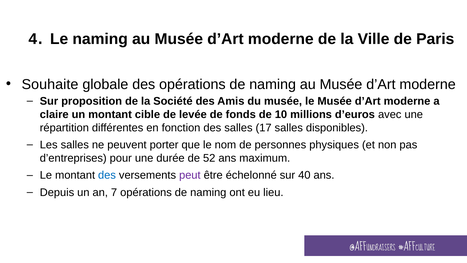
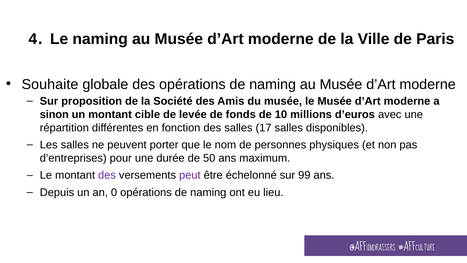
claire: claire -> sinon
52: 52 -> 50
des at (107, 175) colour: blue -> purple
40: 40 -> 99
7: 7 -> 0
